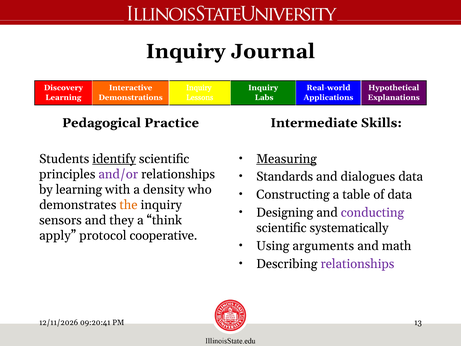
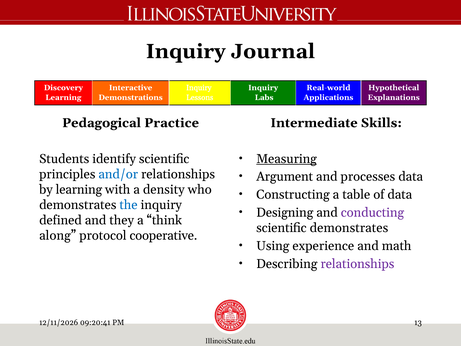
identify underline: present -> none
and/or colour: purple -> blue
Standards: Standards -> Argument
dialogues: dialogues -> processes
the colour: orange -> blue
sensors: sensors -> defined
scientific systematically: systematically -> demonstrates
apply: apply -> along
arguments: arguments -> experience
